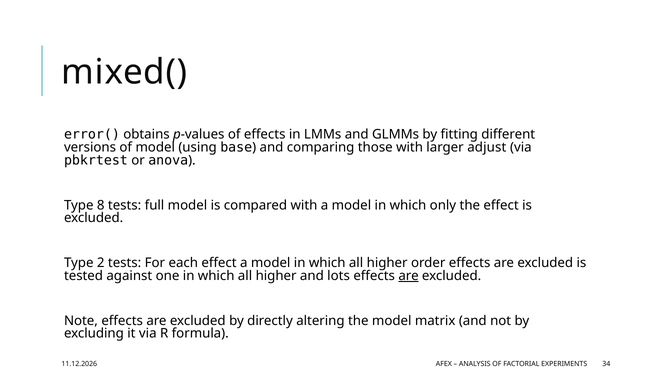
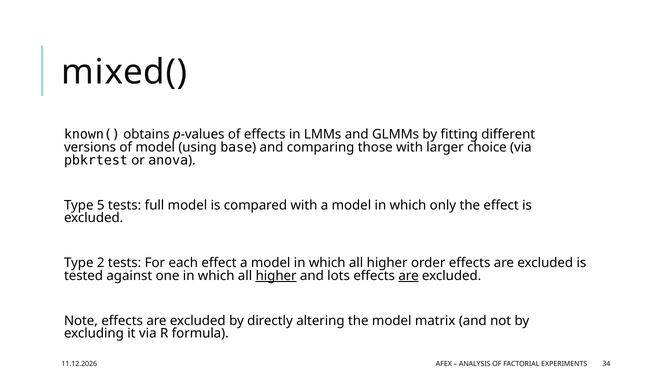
error(: error( -> known(
adjust: adjust -> choice
8: 8 -> 5
higher at (276, 276) underline: none -> present
